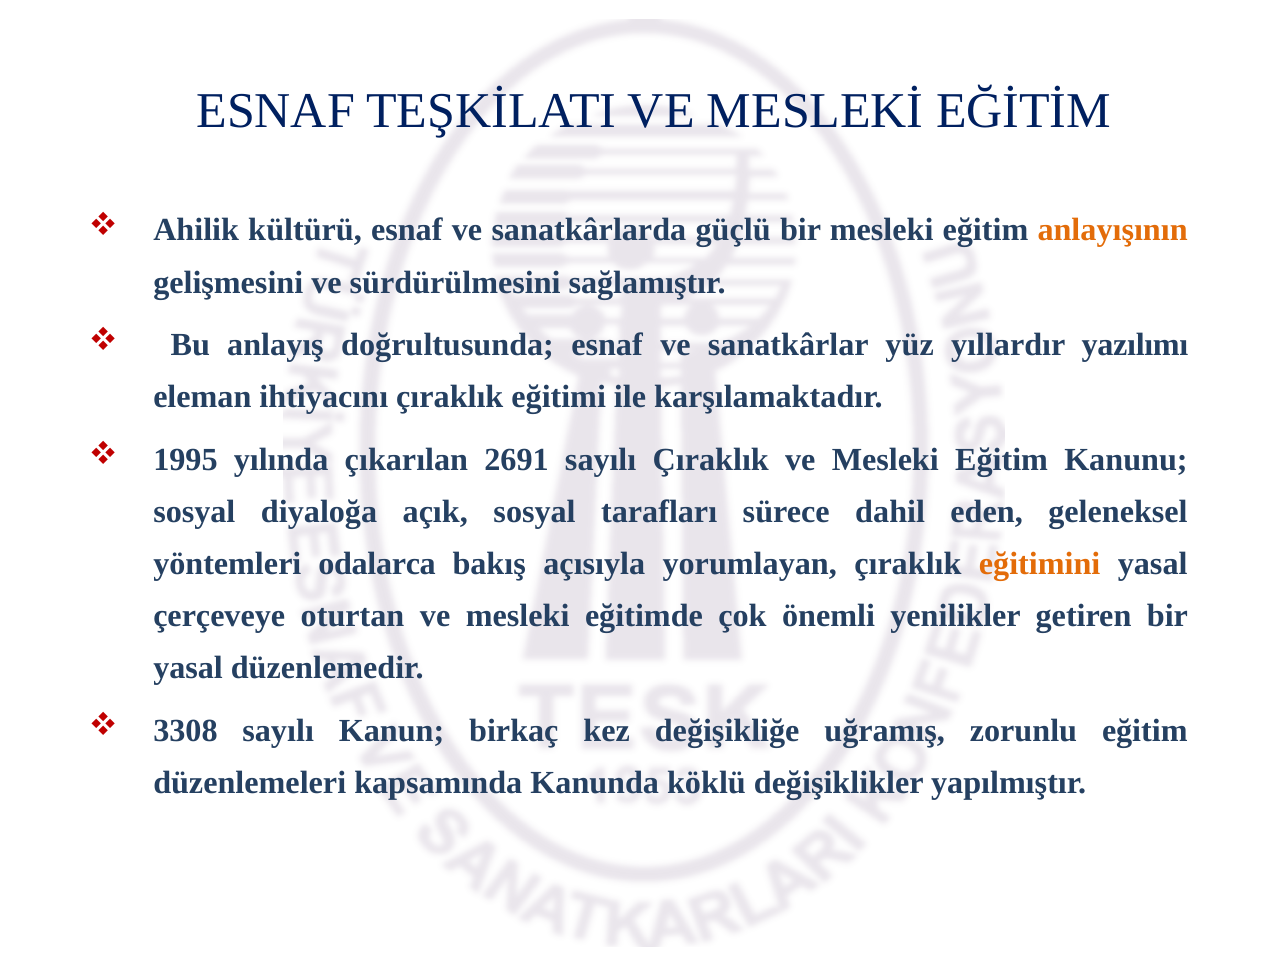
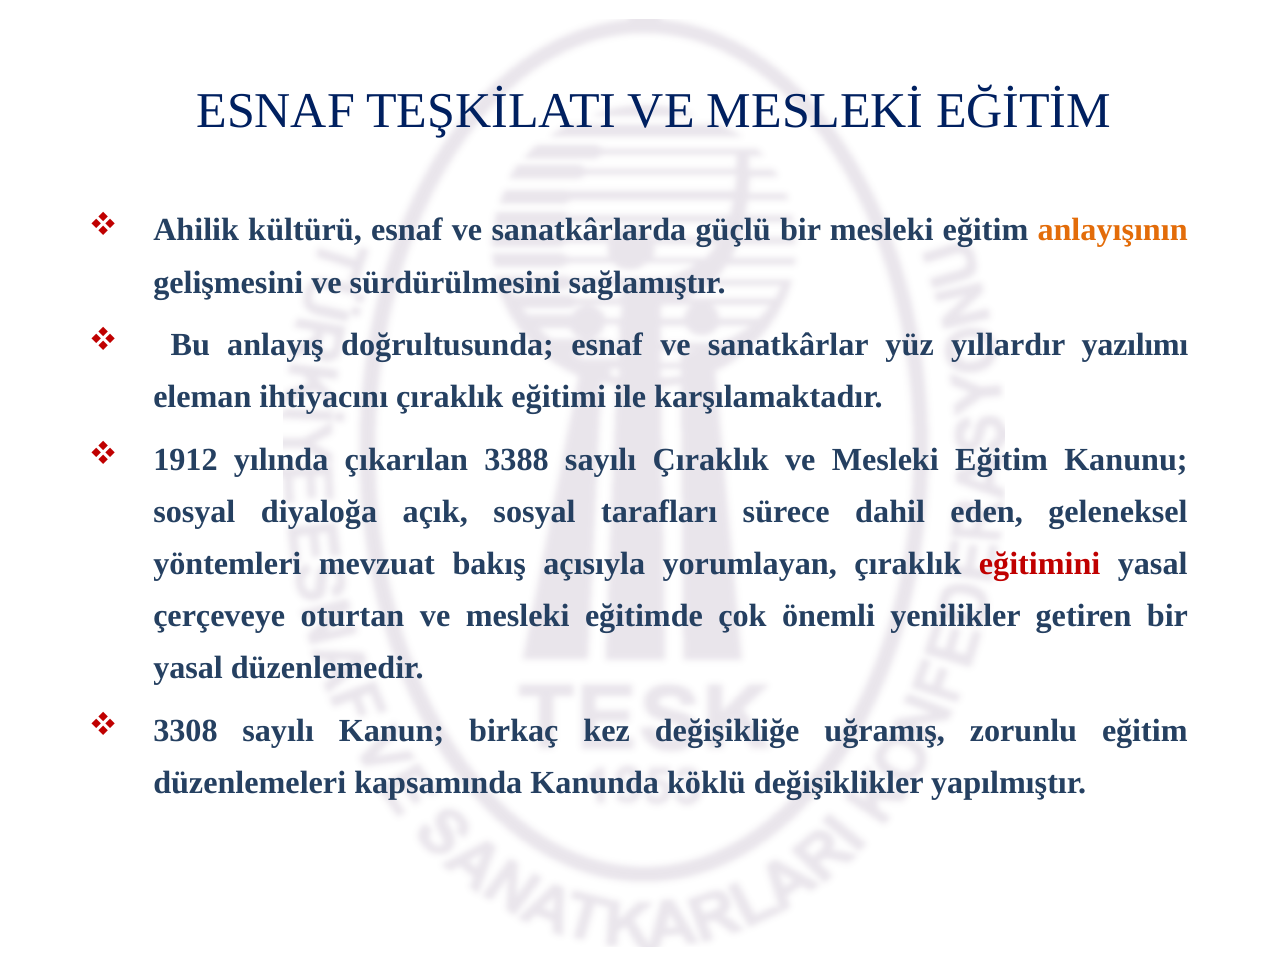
1995: 1995 -> 1912
2691: 2691 -> 3388
odalarca: odalarca -> mevzuat
eğitimini colour: orange -> red
